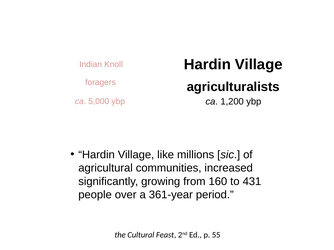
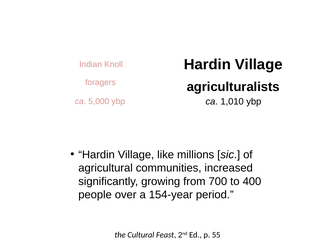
1,200: 1,200 -> 1,010
160: 160 -> 700
431: 431 -> 400
361-year: 361-year -> 154-year
